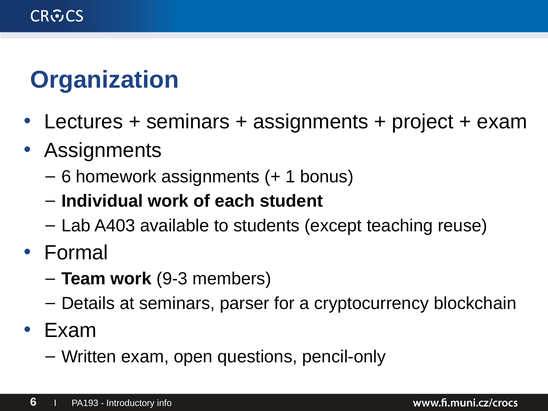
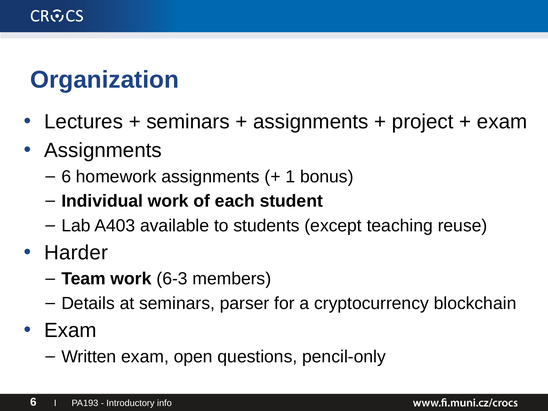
Formal: Formal -> Harder
9-3: 9-3 -> 6-3
